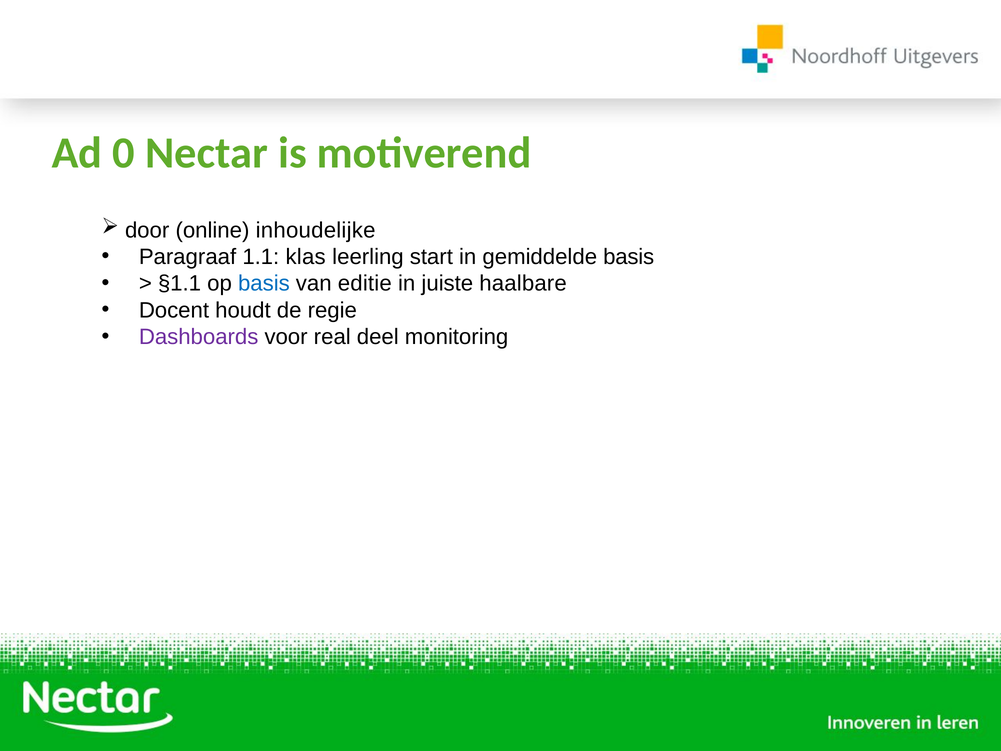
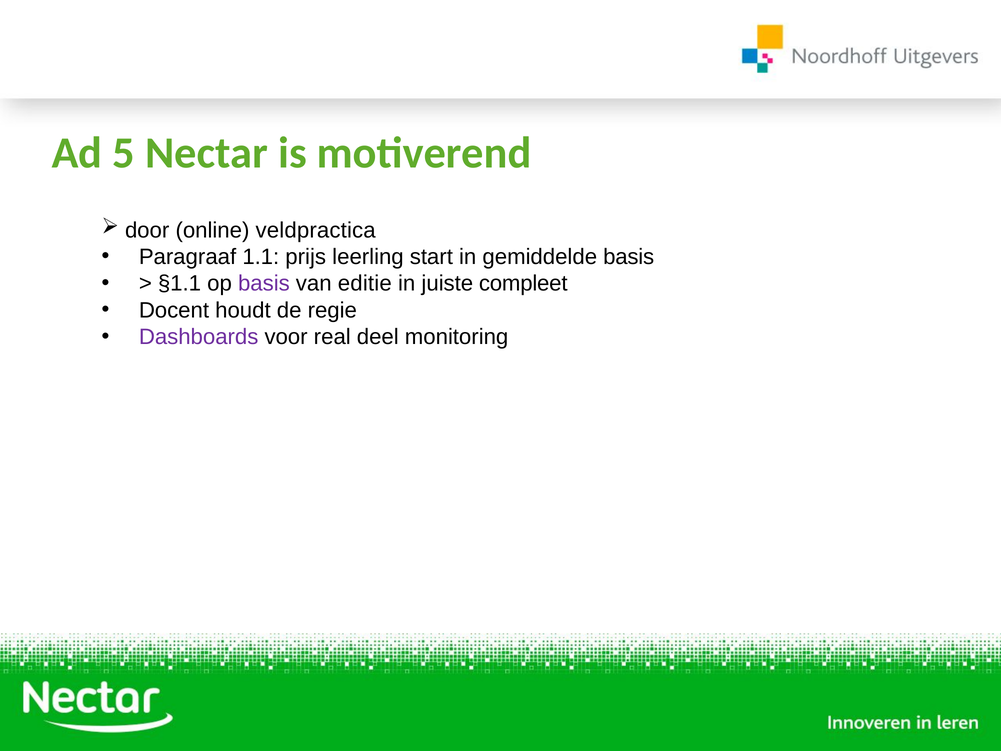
0: 0 -> 5
inhoudelijke: inhoudelijke -> veldpractica
klas: klas -> prijs
basis at (264, 284) colour: blue -> purple
haalbare: haalbare -> compleet
